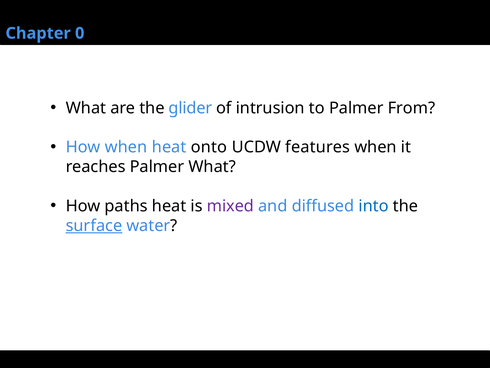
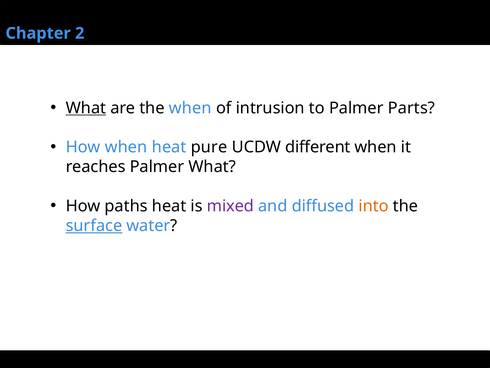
0: 0 -> 2
What at (86, 108) underline: none -> present
the glider: glider -> when
From: From -> Parts
onto: onto -> pure
features: features -> different
into colour: blue -> orange
